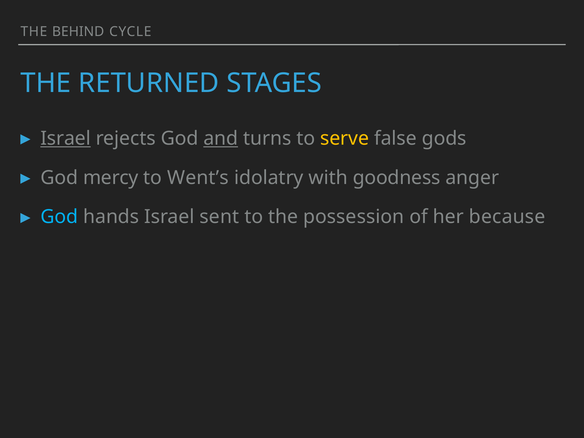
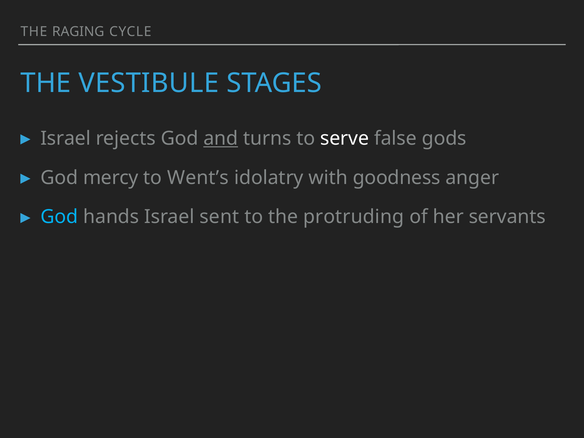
BEHIND: BEHIND -> RAGING
RETURNED: RETURNED -> VESTIBULE
Israel at (66, 138) underline: present -> none
serve colour: yellow -> white
possession: possession -> protruding
because: because -> servants
